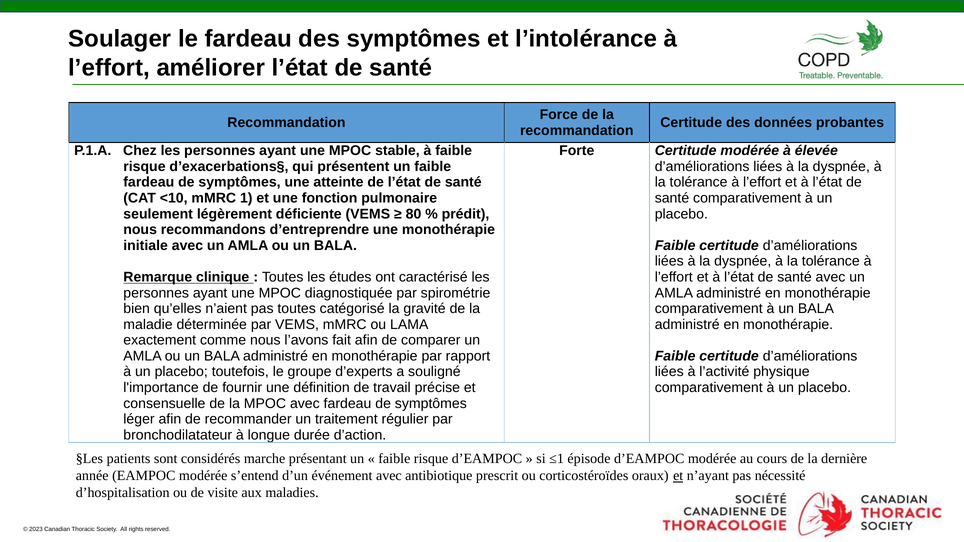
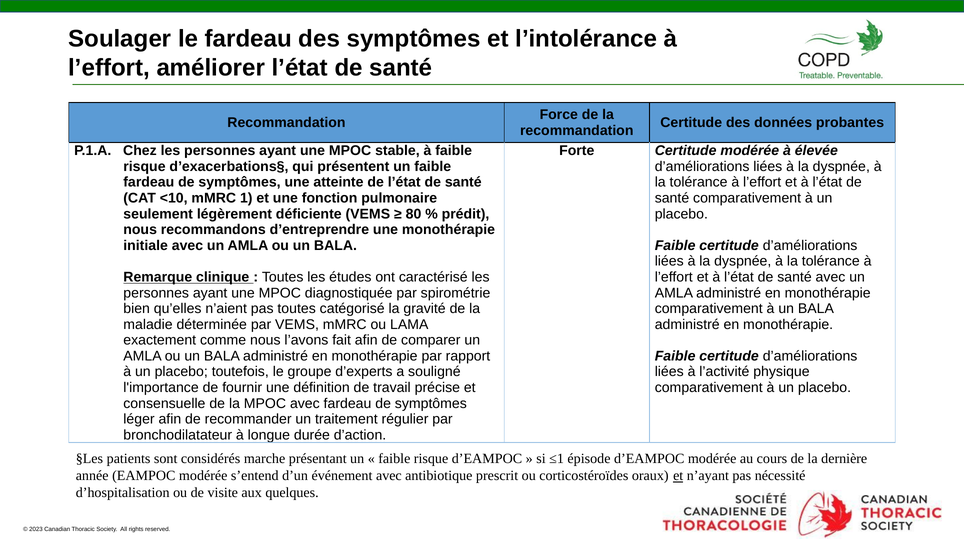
maladies: maladies -> quelques
